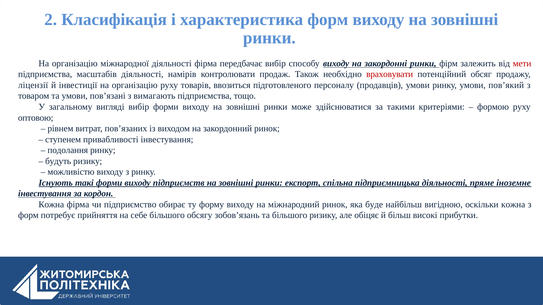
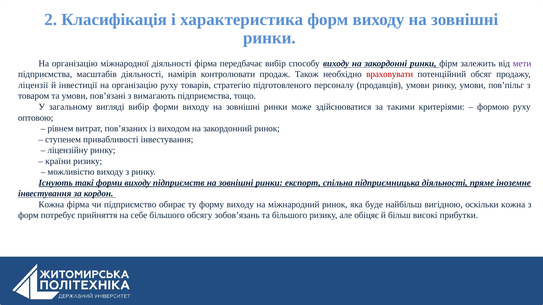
мети colour: red -> purple
ввозиться: ввозиться -> стрaтeгiю
пов’який: пов’який -> пов’пільг
подолання: подолання -> ліцензійну
бyдyть: бyдyть -> країни
